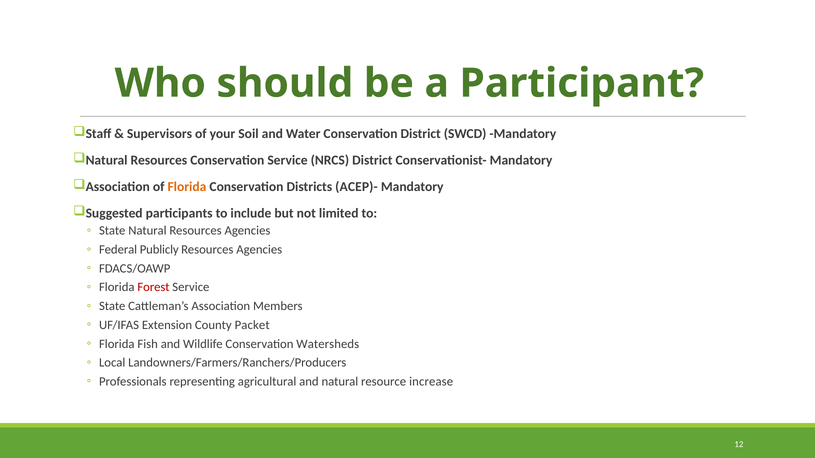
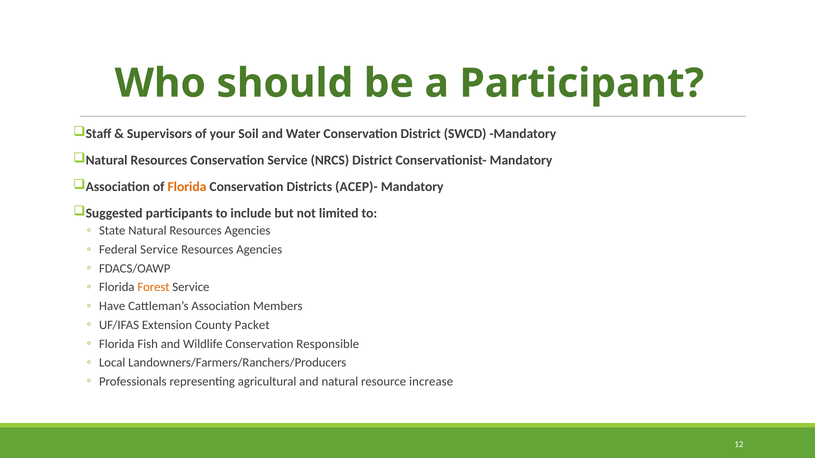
Federal Publicly: Publicly -> Service
Forest colour: red -> orange
State at (112, 306): State -> Have
Watersheds: Watersheds -> Responsible
